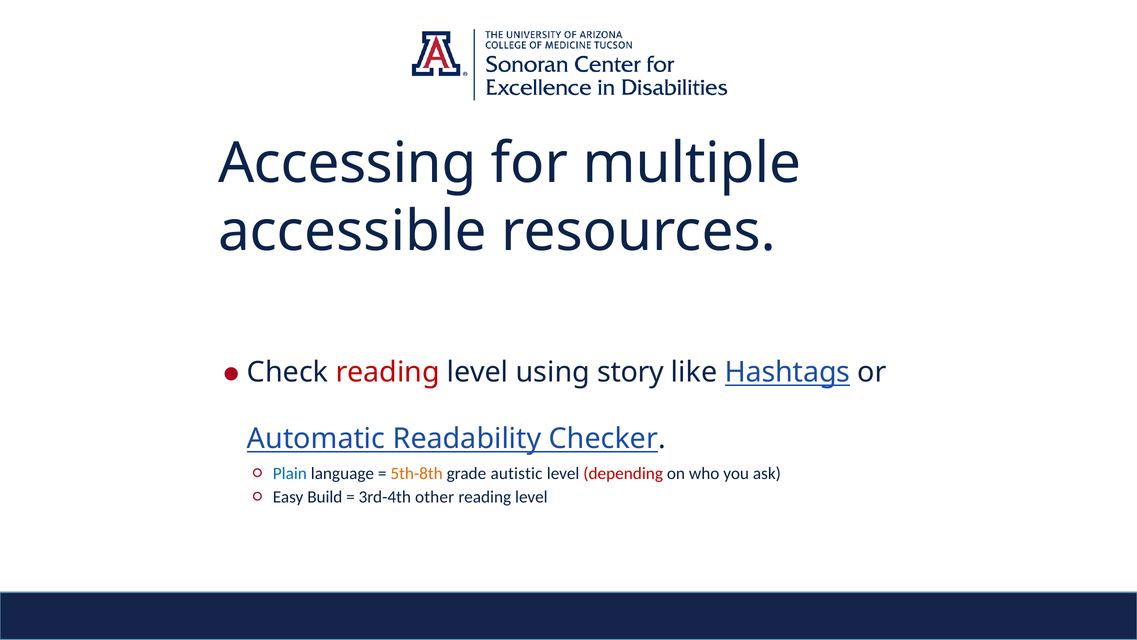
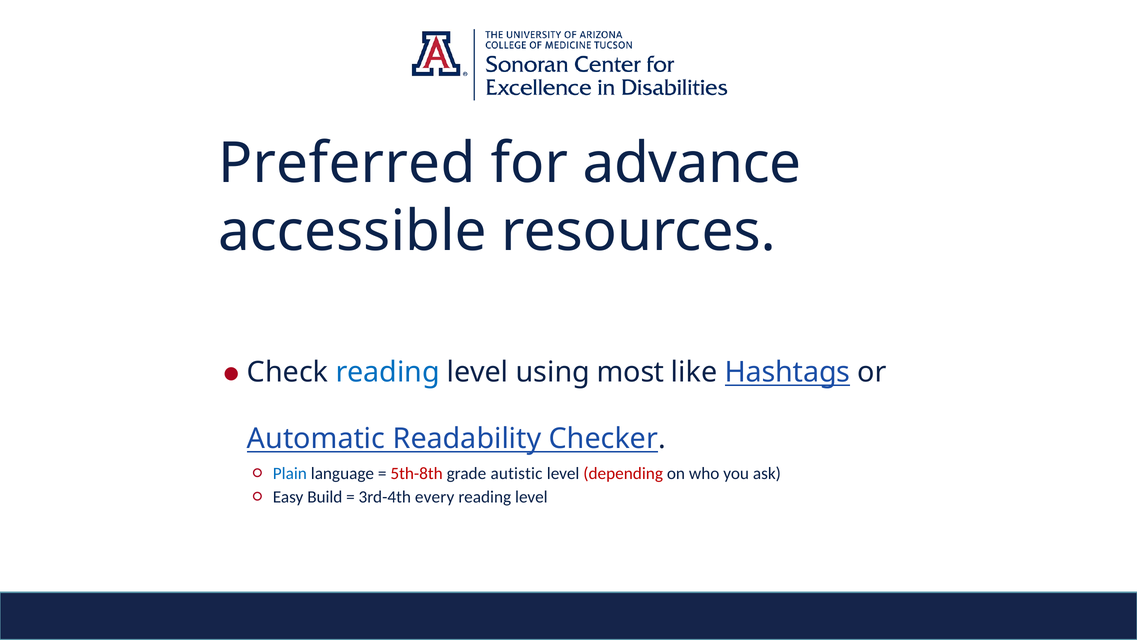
Accessing: Accessing -> Preferred
multiple: multiple -> advance
reading at (388, 372) colour: red -> blue
story: story -> most
5th-8th colour: orange -> red
other: other -> every
